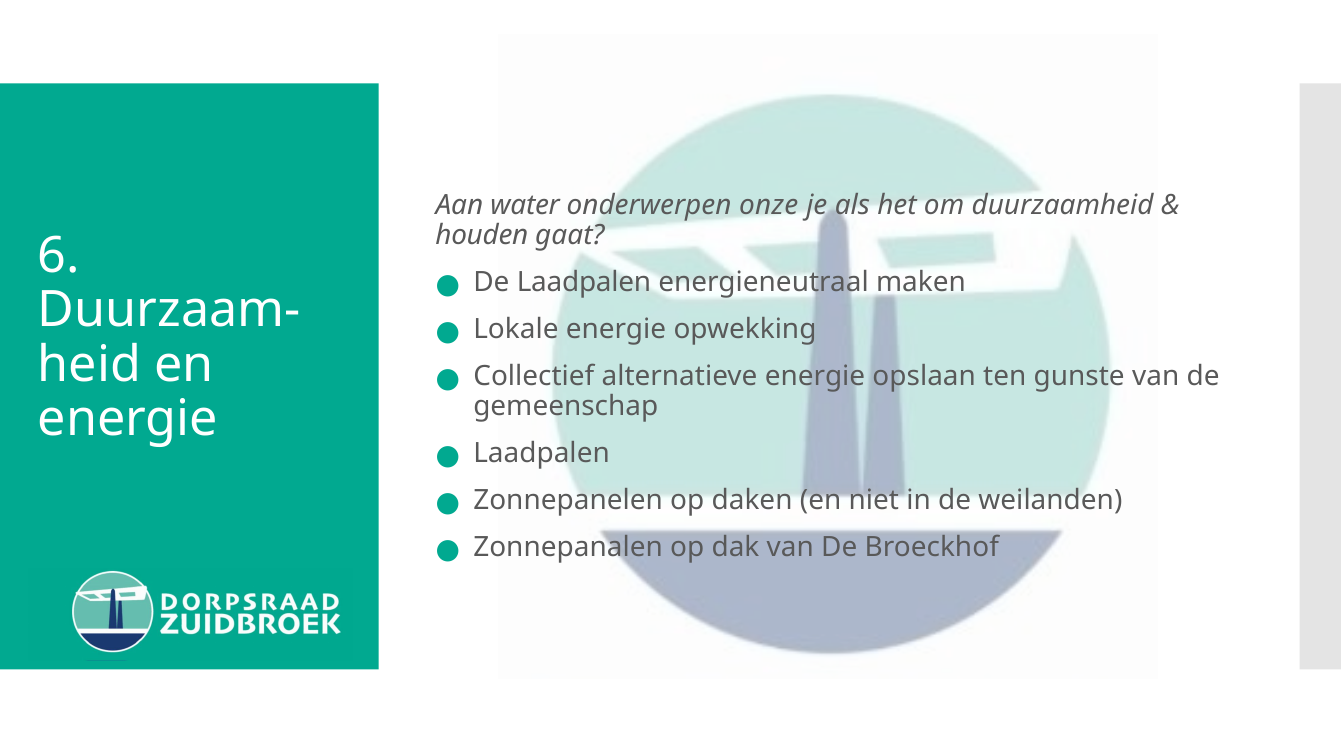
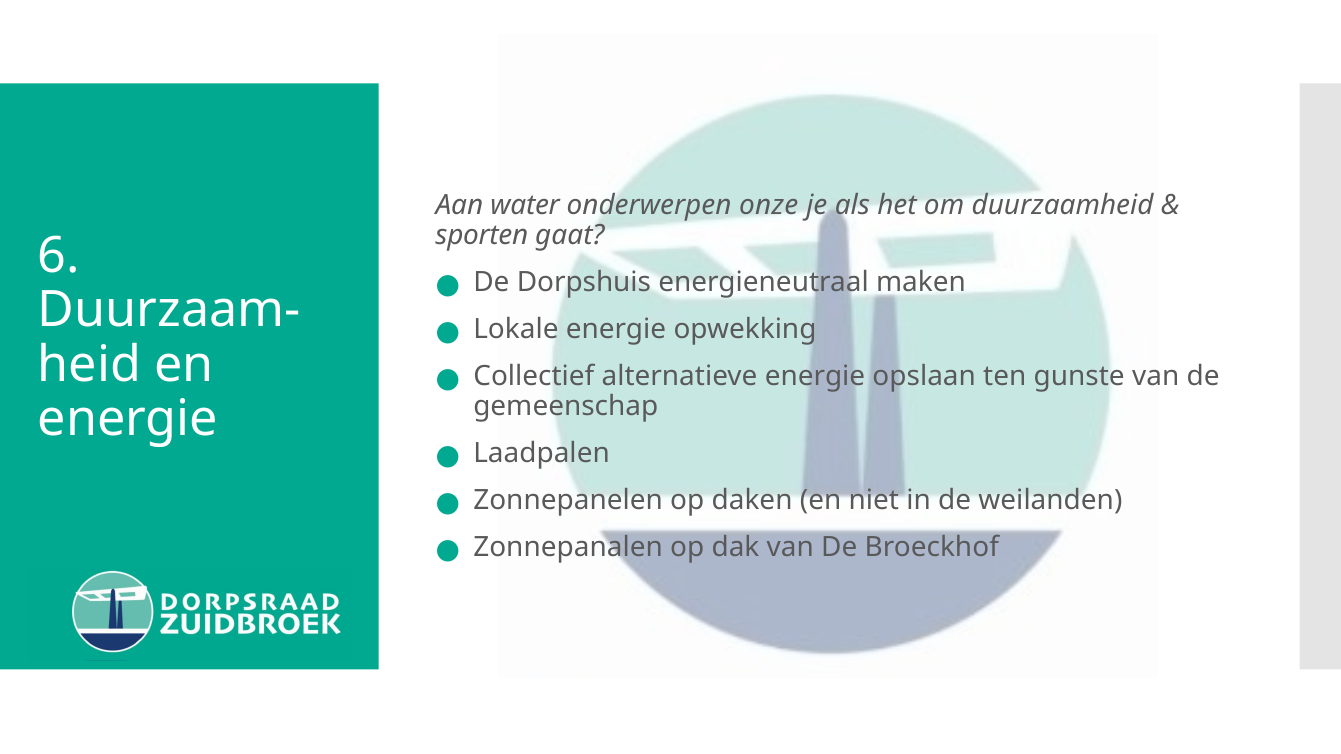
houden: houden -> sporten
De Laadpalen: Laadpalen -> Dorpshuis
